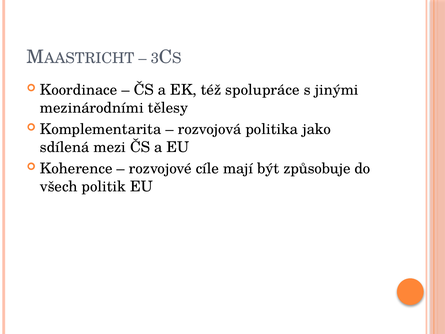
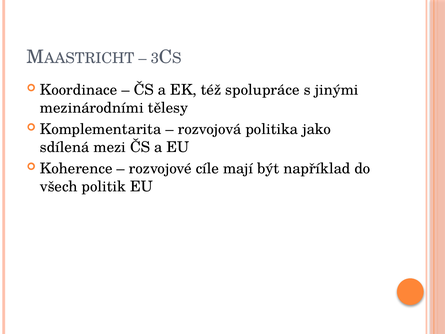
způsobuje: způsobuje -> například
